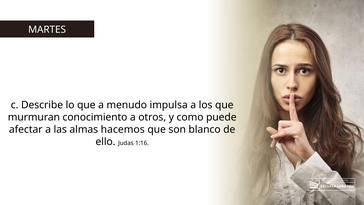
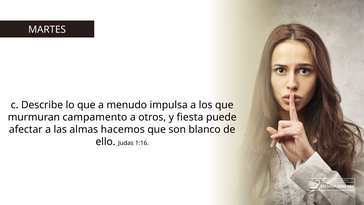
conocimiento: conocimiento -> campamento
como: como -> fiesta
